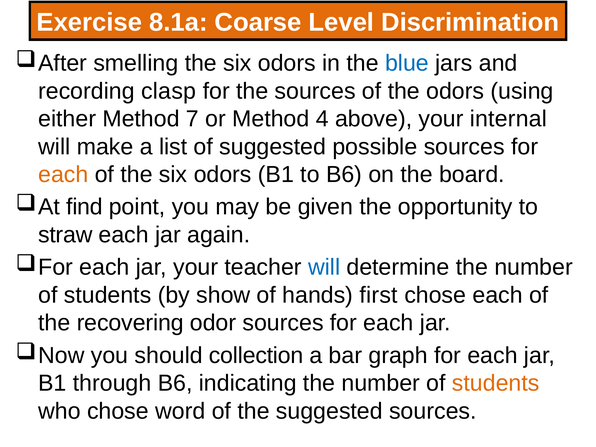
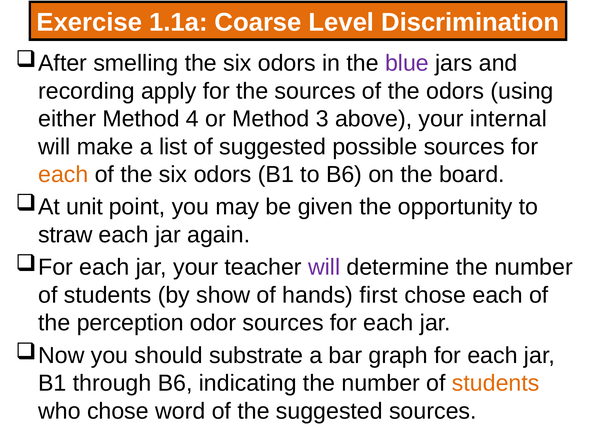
8.1a: 8.1a -> 1.1a
blue colour: blue -> purple
clasp: clasp -> apply
7: 7 -> 4
4: 4 -> 3
find: find -> unit
will at (324, 267) colour: blue -> purple
recovering: recovering -> perception
collection: collection -> substrate
